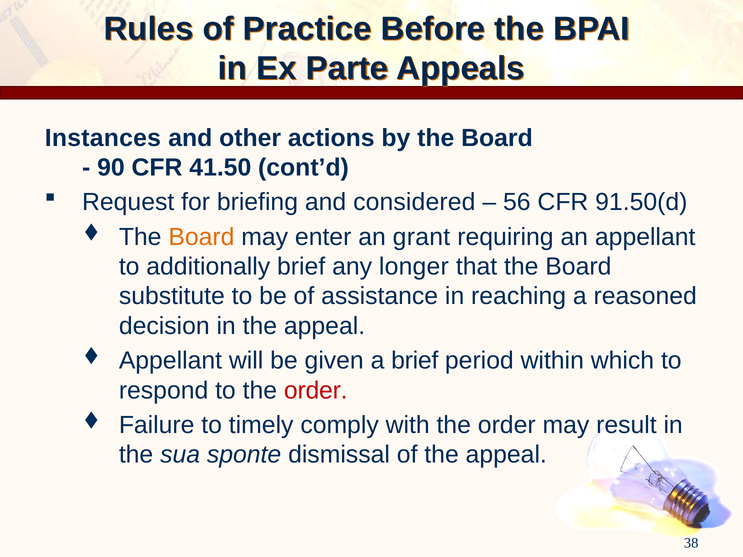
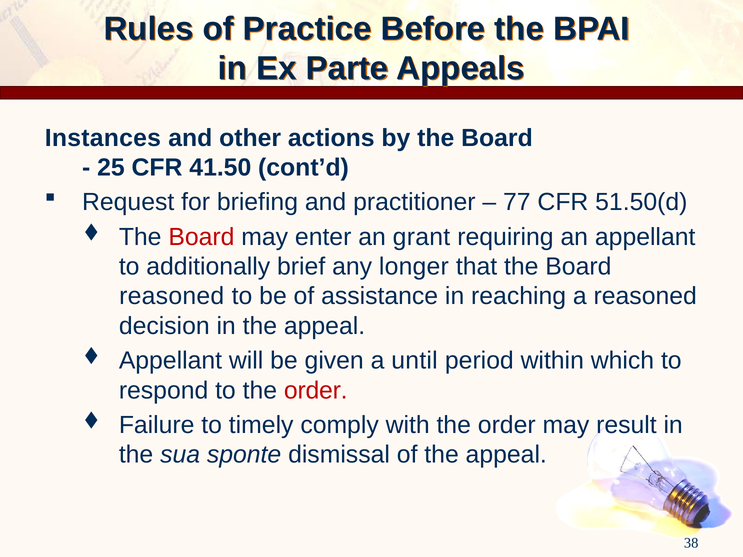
90: 90 -> 25
considered: considered -> practitioner
56: 56 -> 77
91.50(d: 91.50(d -> 51.50(d
Board at (201, 237) colour: orange -> red
substitute at (172, 296): substitute -> reasoned
a brief: brief -> until
